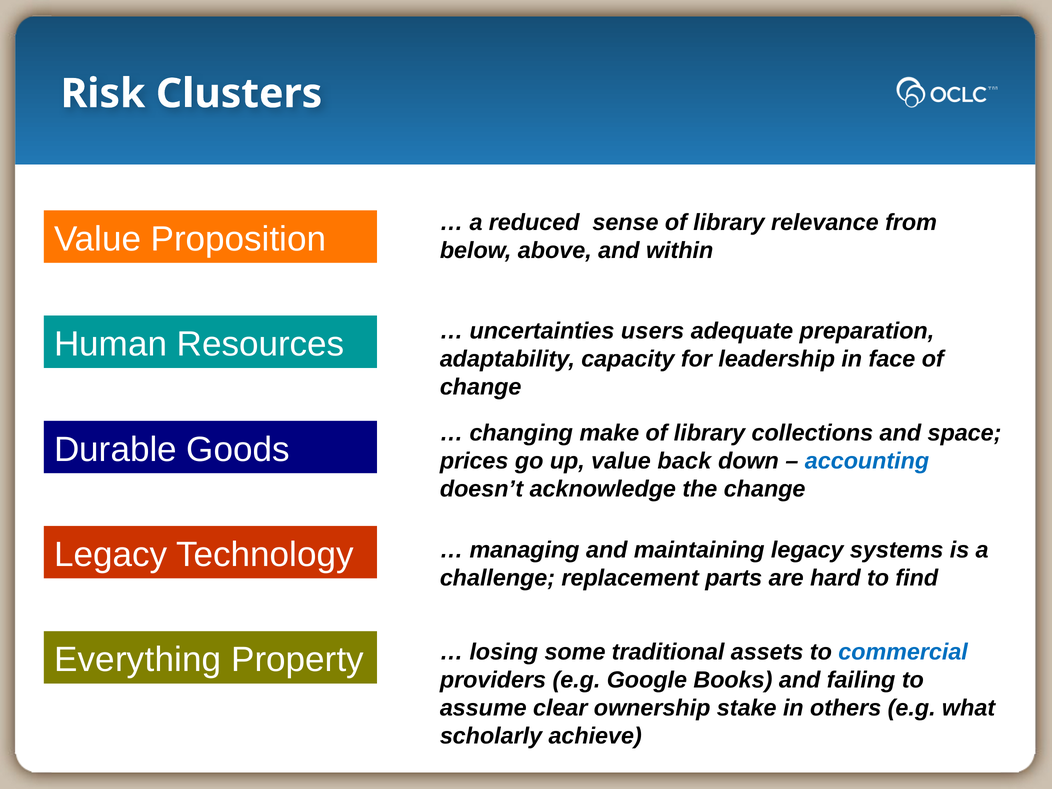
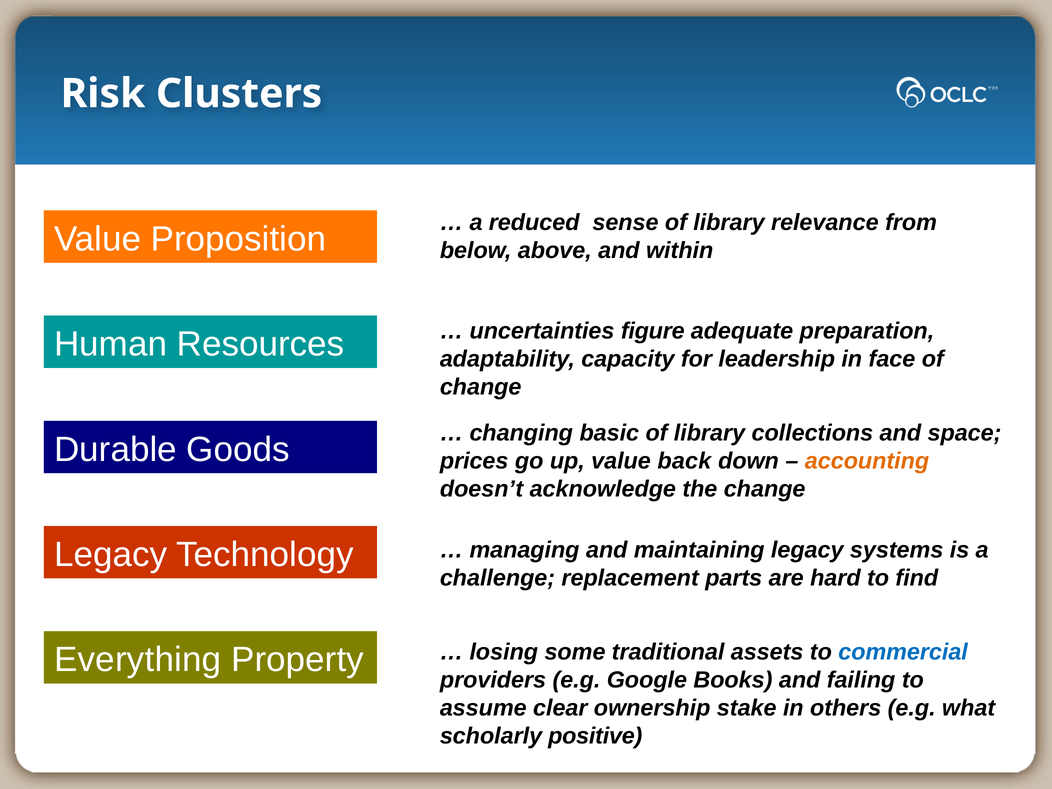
users: users -> figure
make: make -> basic
accounting colour: blue -> orange
achieve: achieve -> positive
